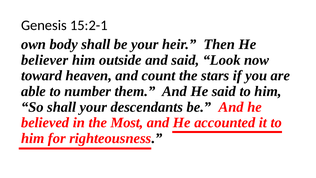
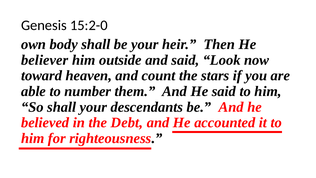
15:2-1: 15:2-1 -> 15:2-0
Most: Most -> Debt
